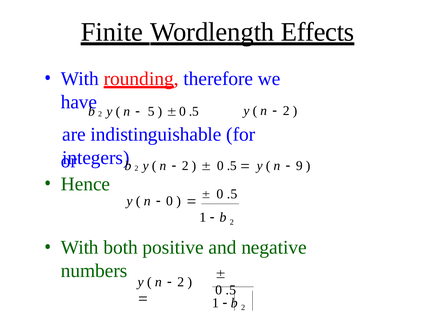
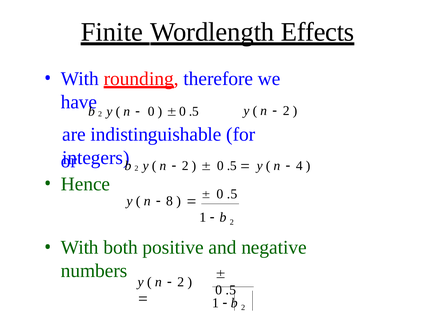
5 at (151, 111): 5 -> 0
9: 9 -> 4
0 at (169, 201): 0 -> 8
